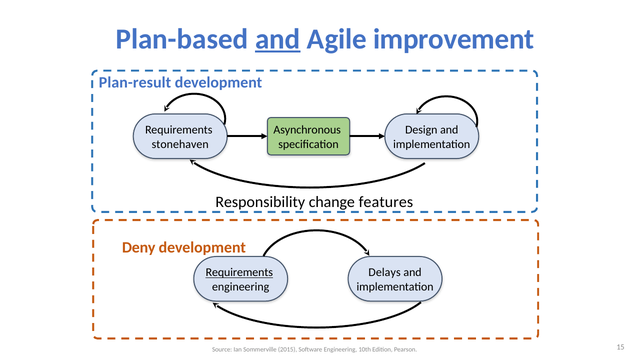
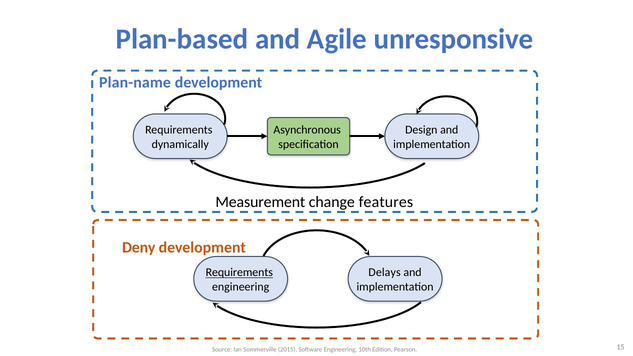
and at (278, 39) underline: present -> none
improvement: improvement -> unresponsive
Plan-result: Plan-result -> Plan-name
stonehaven: stonehaven -> dynamically
Responsibility: Responsibility -> Measurement
